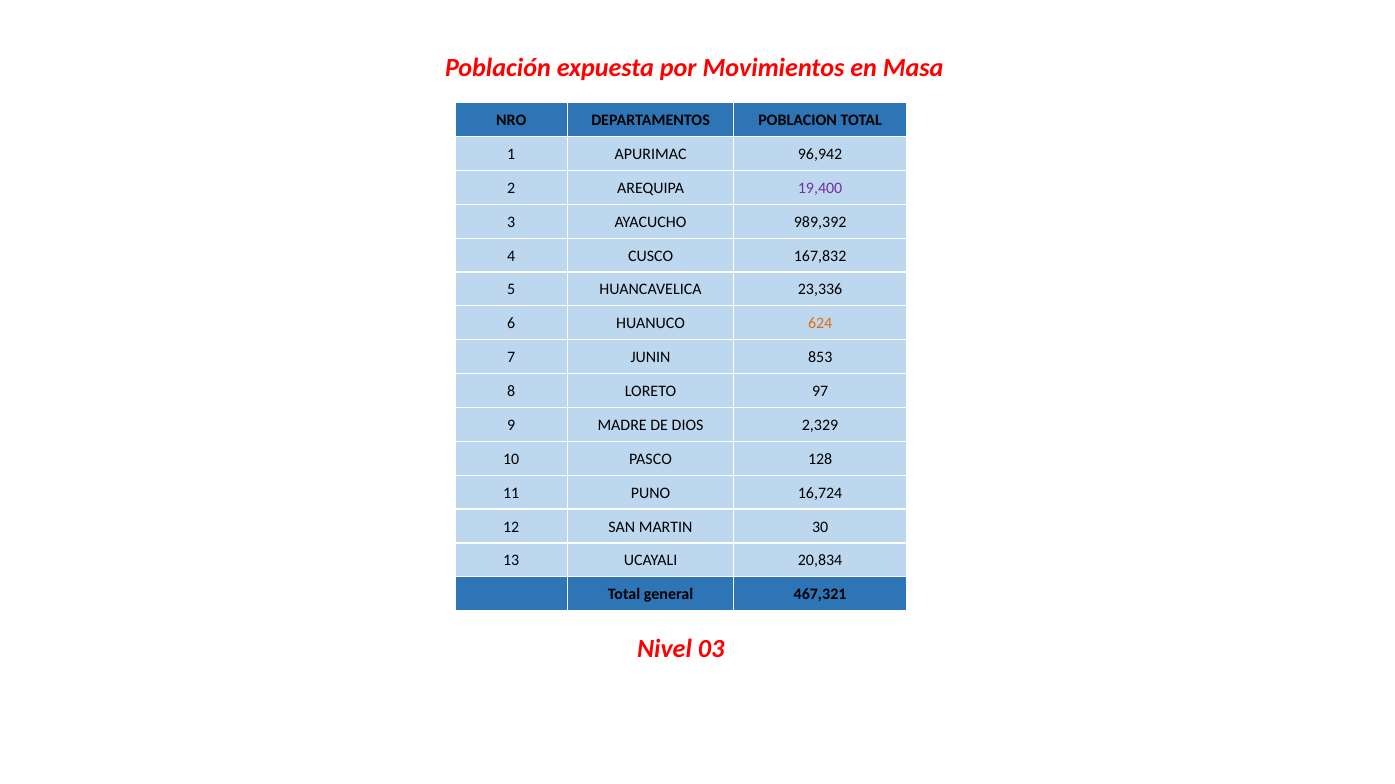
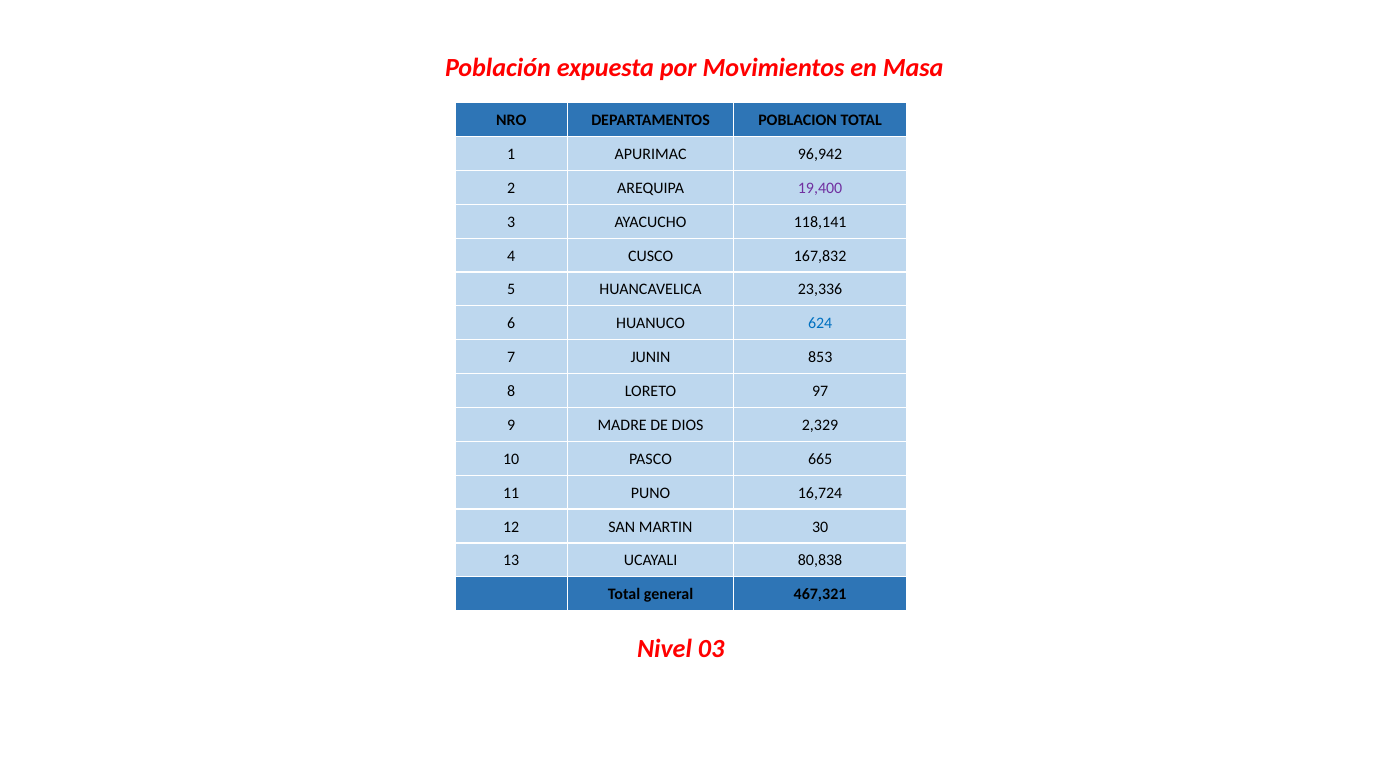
989,392: 989,392 -> 118,141
624 colour: orange -> blue
128: 128 -> 665
20,834: 20,834 -> 80,838
